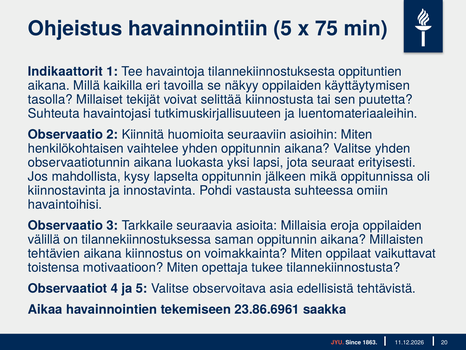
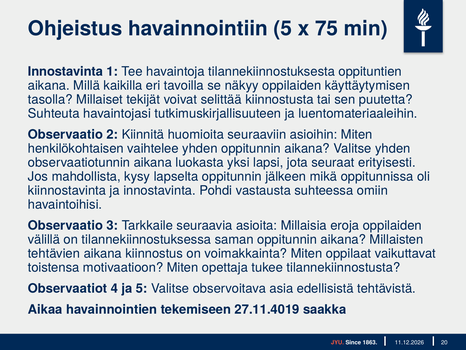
Indikaattorit at (65, 71): Indikaattorit -> Innostavinta
23.86.6961: 23.86.6961 -> 27.11.4019
